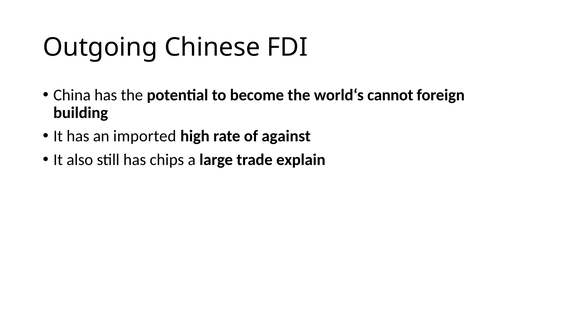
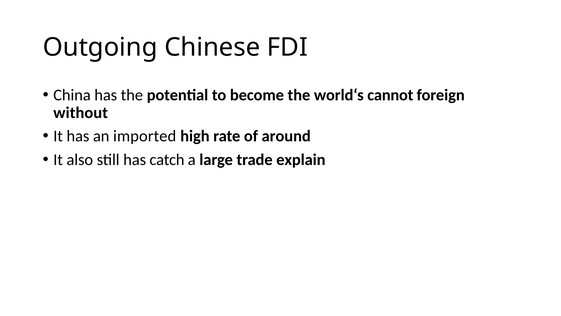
building: building -> without
against: against -> around
chips: chips -> catch
